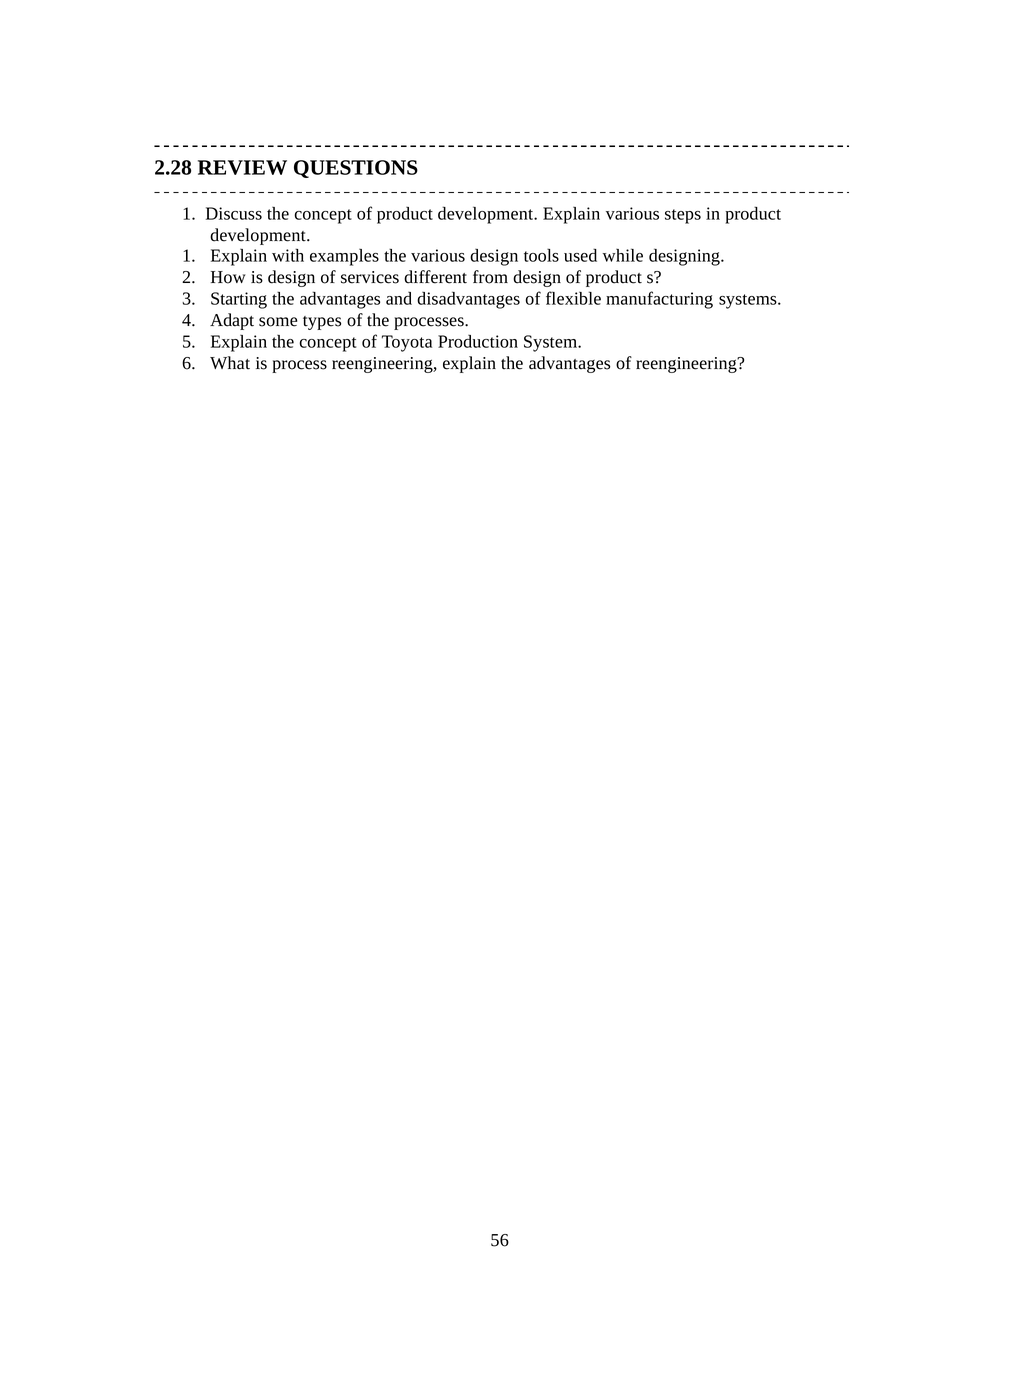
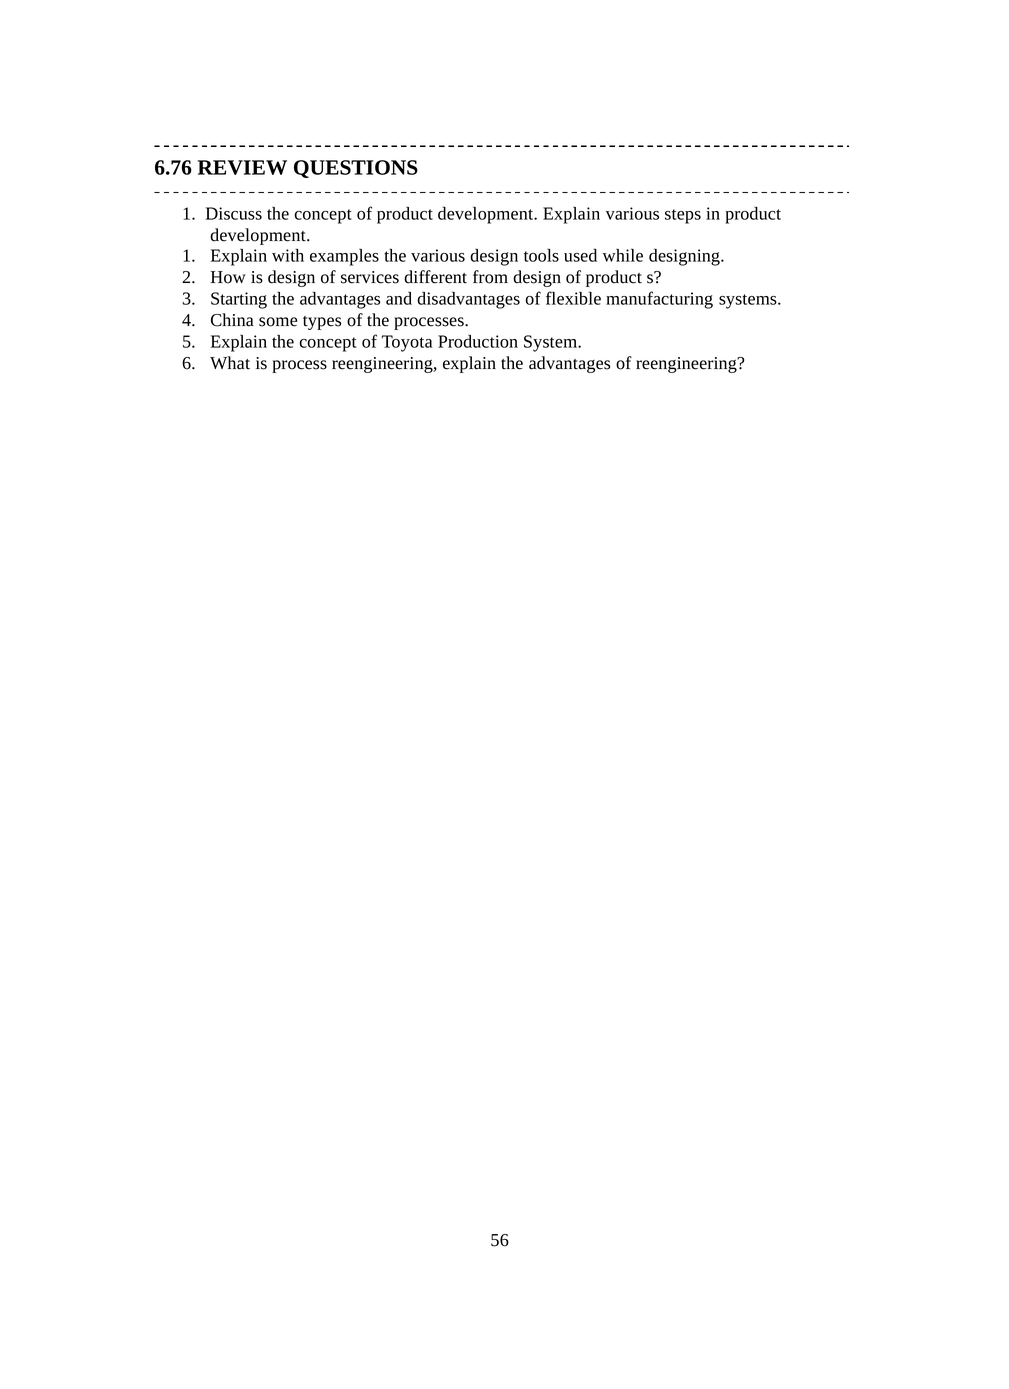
2.28: 2.28 -> 6.76
Adapt: Adapt -> China
